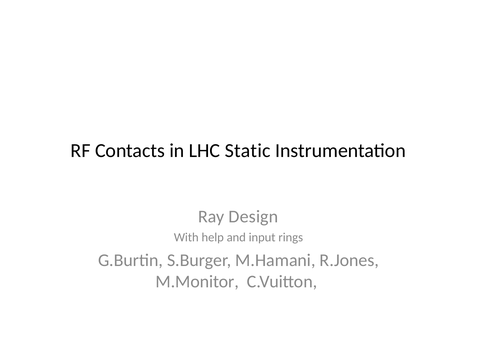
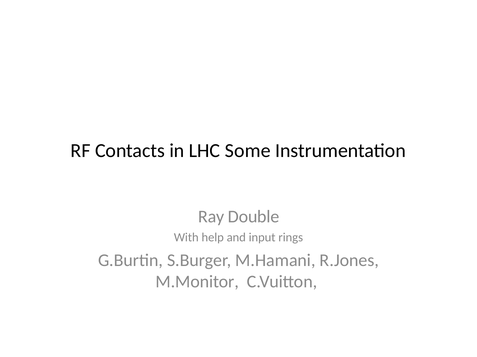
Static: Static -> Some
Design: Design -> Double
